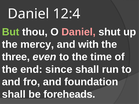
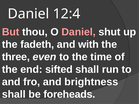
But colour: light green -> pink
mercy: mercy -> fadeth
since: since -> sifted
foundation: foundation -> brightness
